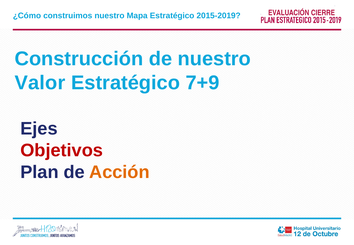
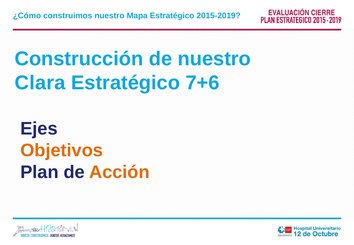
Valor: Valor -> Clara
7+9: 7+9 -> 7+6
Objetivos colour: red -> orange
